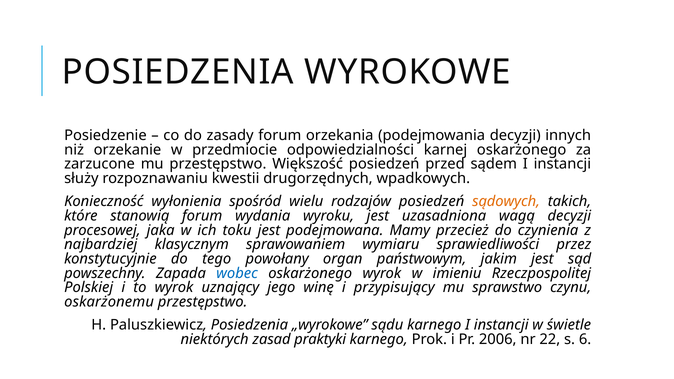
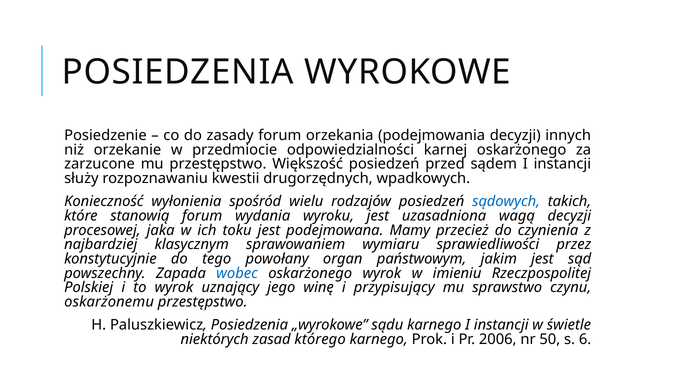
sądowych colour: orange -> blue
praktyki: praktyki -> którego
22: 22 -> 50
